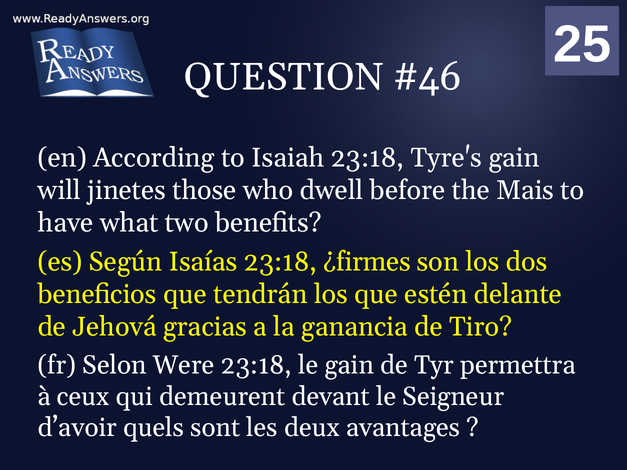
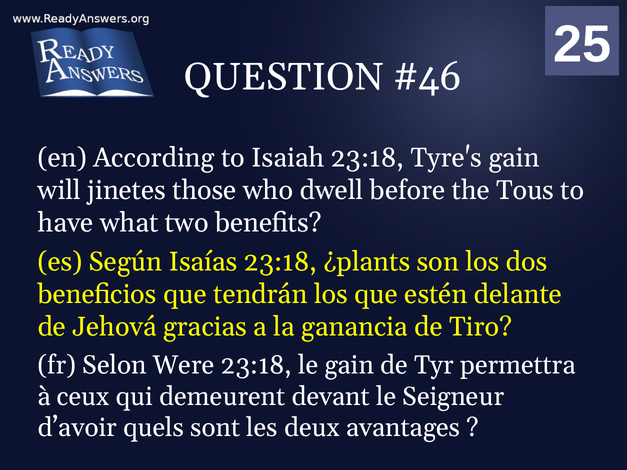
Mais: Mais -> Tous
¿firmes: ¿firmes -> ¿plants
